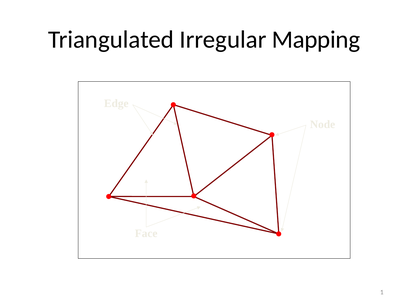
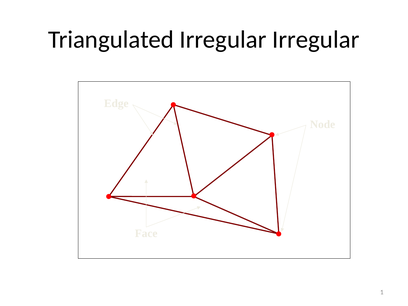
Irregular Mapping: Mapping -> Irregular
